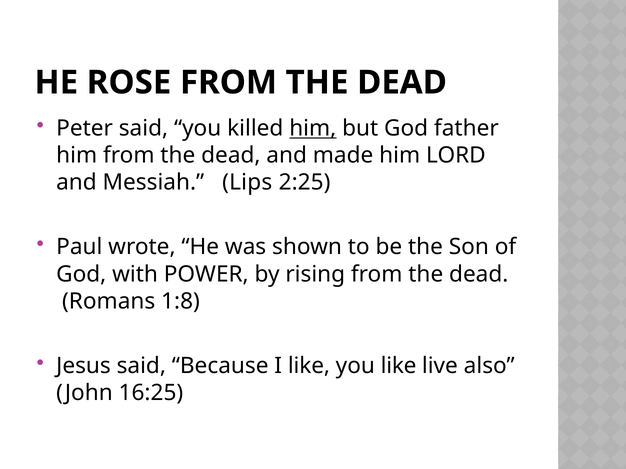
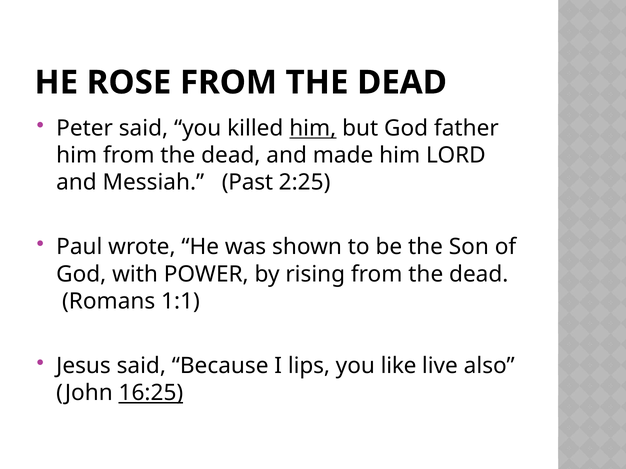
Lips: Lips -> Past
1:8: 1:8 -> 1:1
I like: like -> lips
16:25 underline: none -> present
